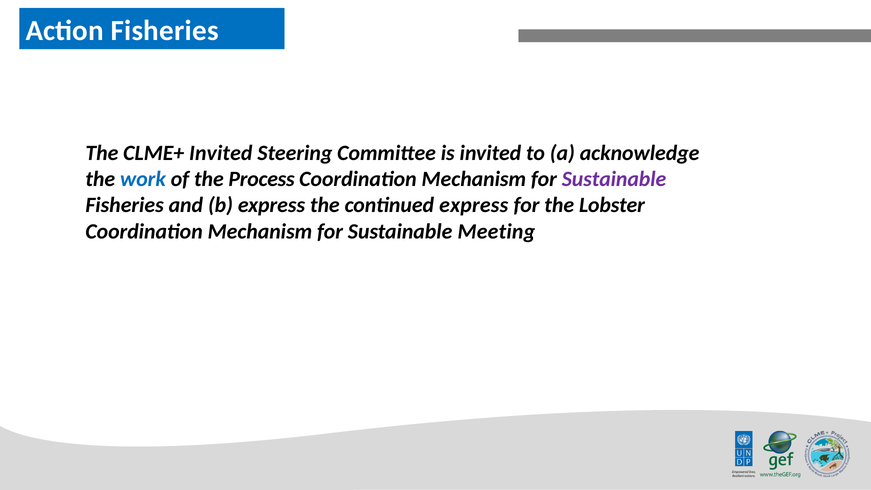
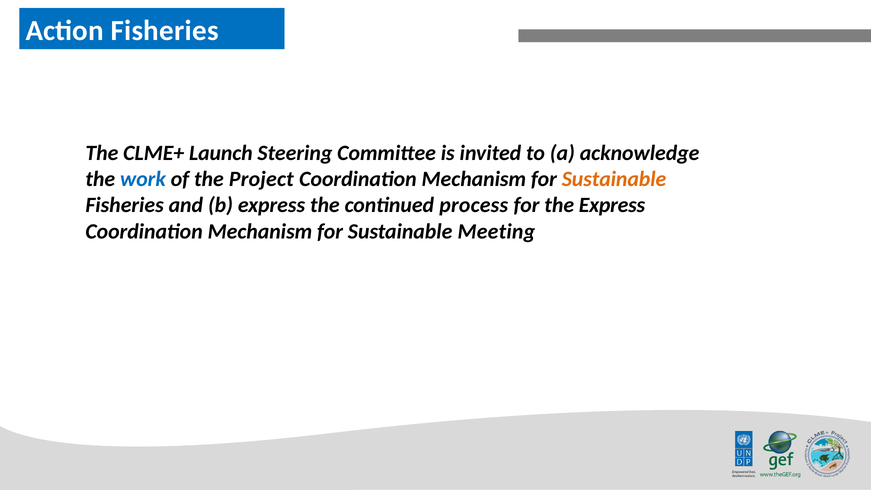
CLME+ Invited: Invited -> Launch
Process: Process -> Project
Sustainable at (614, 179) colour: purple -> orange
continued express: express -> process
the Lobster: Lobster -> Express
